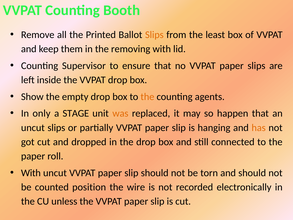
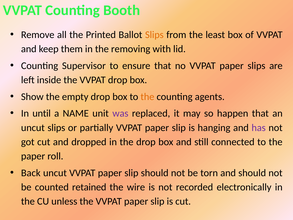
only: only -> until
STAGE: STAGE -> NAME
was colour: orange -> purple
has colour: orange -> purple
With at (31, 173): With -> Back
position: position -> retained
